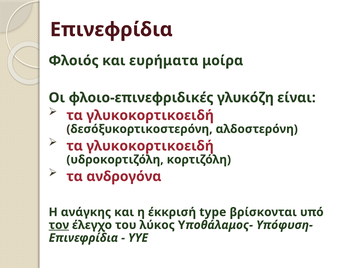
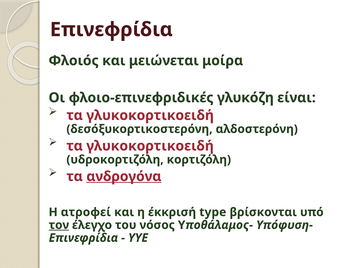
ευρήματα: ευρήματα -> μειώνεται
ανδρογόνα underline: none -> present
ανάγκης: ανάγκης -> ατροφεί
λύκος: λύκος -> νόσος
